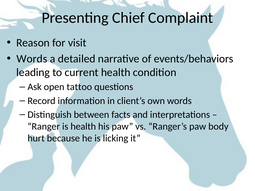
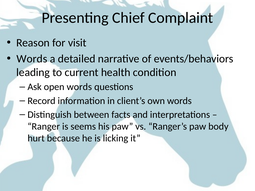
open tattoo: tattoo -> words
is health: health -> seems
